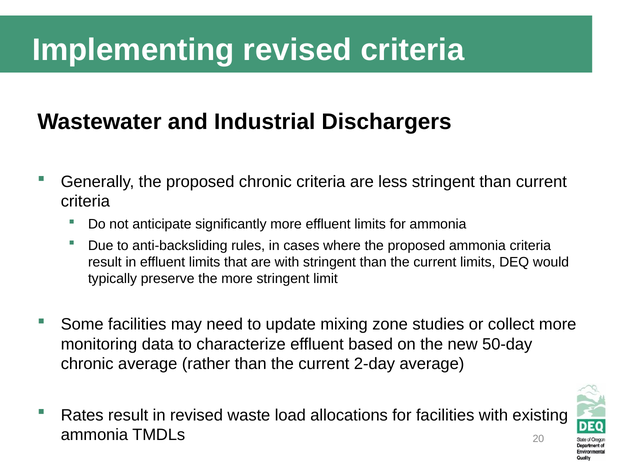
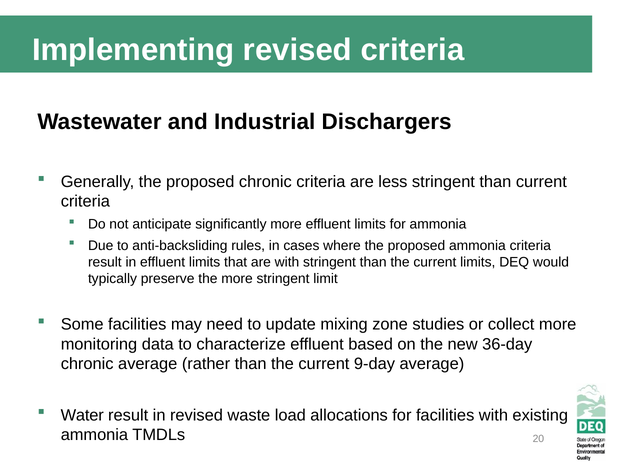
50-day: 50-day -> 36-day
2-day: 2-day -> 9-day
Rates: Rates -> Water
